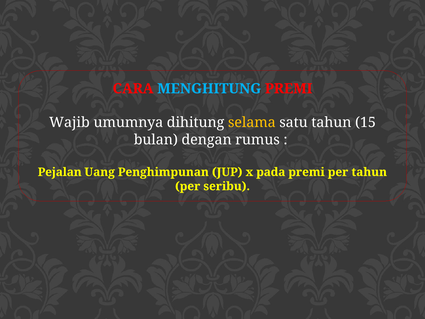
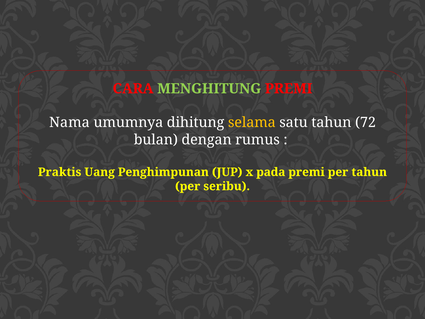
MENGHITUNG colour: light blue -> light green
Wajib: Wajib -> Nama
15: 15 -> 72
Pejalan: Pejalan -> Praktis
